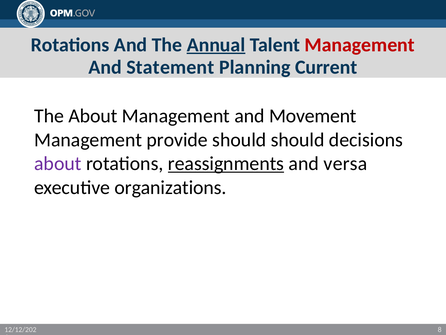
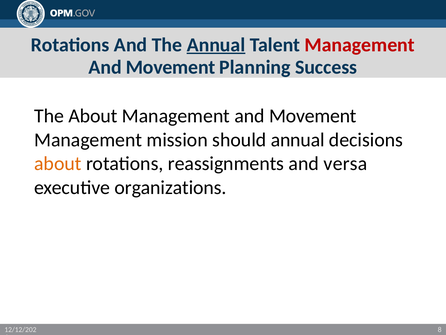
Statement at (170, 67): Statement -> Movement
Current: Current -> Success
provide: provide -> mission
should should: should -> annual
about at (58, 163) colour: purple -> orange
reassignments underline: present -> none
